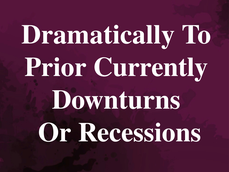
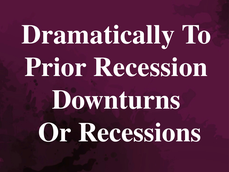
Currently: Currently -> Recession
